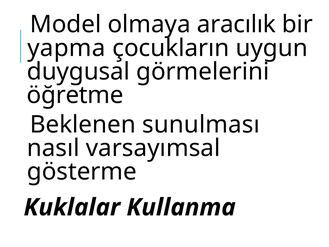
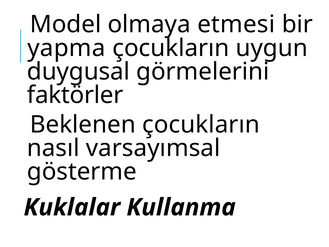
aracılık: aracılık -> etmesi
öğretme: öğretme -> faktörler
Beklenen sunulması: sunulması -> çocukların
